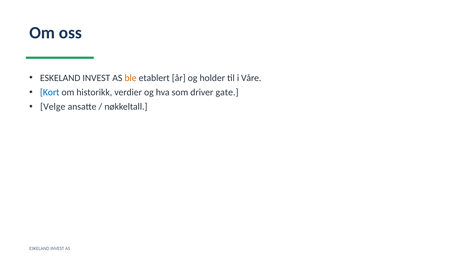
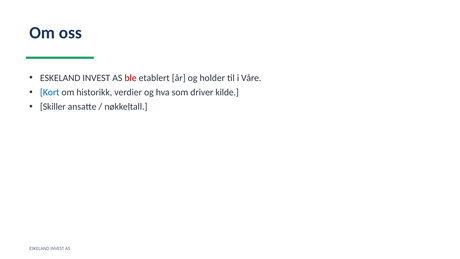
ble colour: orange -> red
gate: gate -> kilde
Velge: Velge -> Skiller
